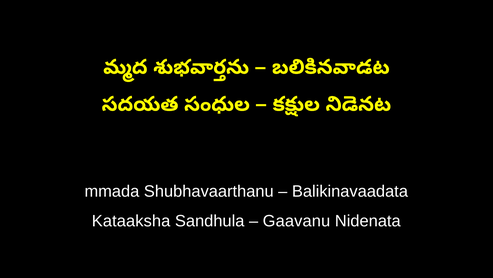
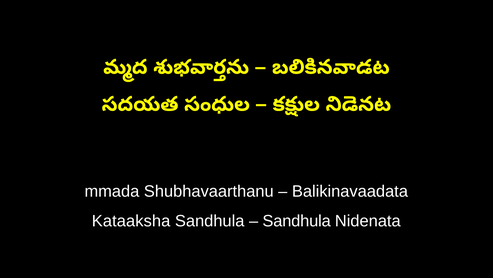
Gaavanu at (296, 221): Gaavanu -> Sandhula
